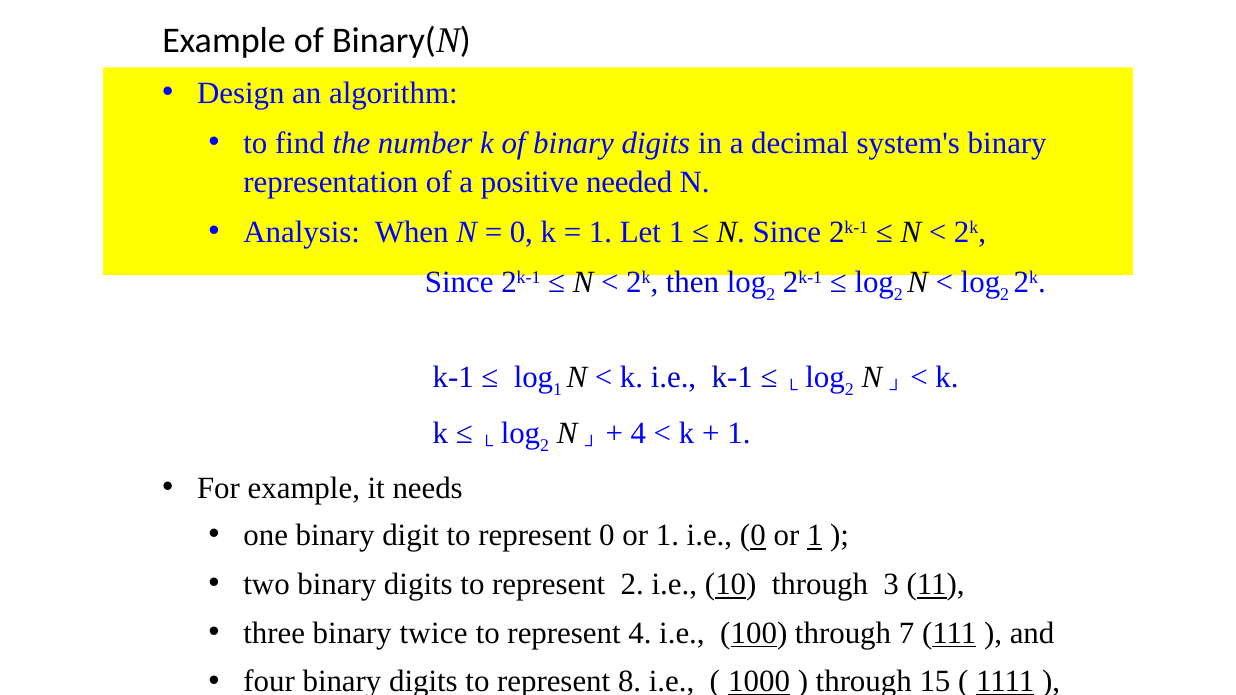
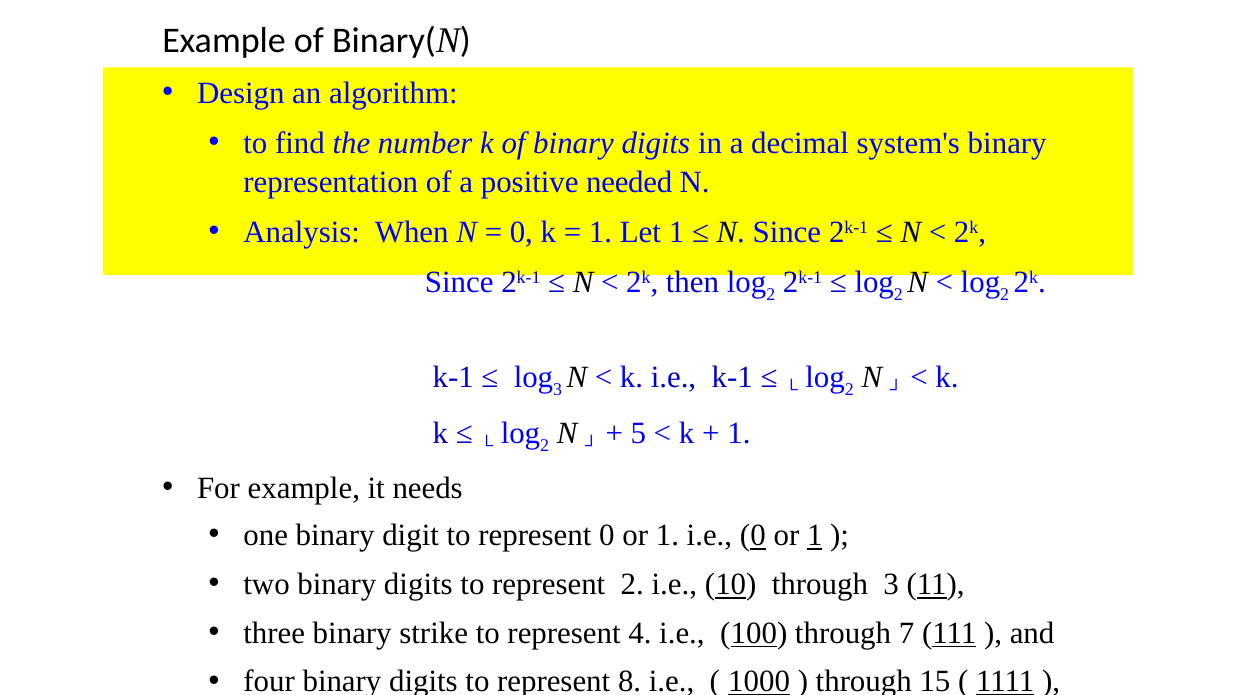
1 at (558, 390): 1 -> 3
4 at (638, 433): 4 -> 5
twice: twice -> strike
